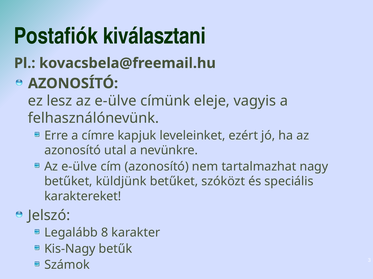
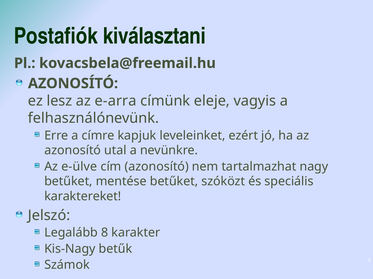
lesz az e-ülve: e-ülve -> e-arra
küldjünk: küldjünk -> mentése
